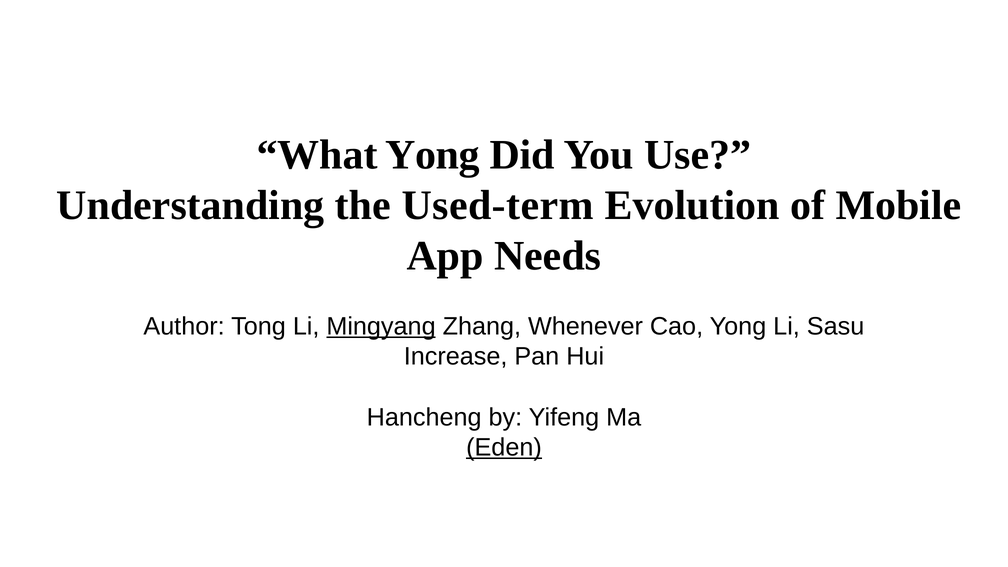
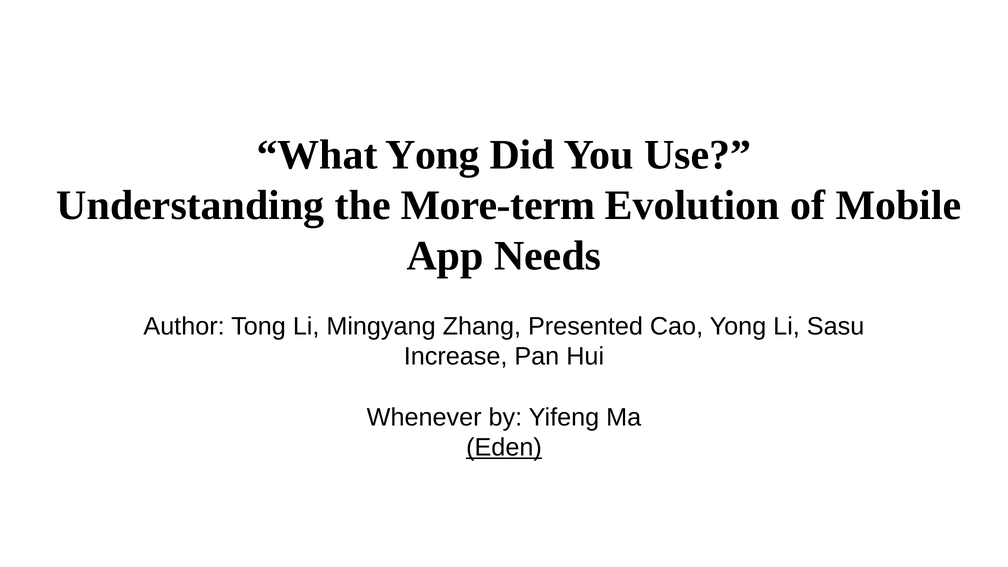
Used-term: Used-term -> More-term
Mingyang underline: present -> none
Whenever: Whenever -> Presented
Hancheng: Hancheng -> Whenever
